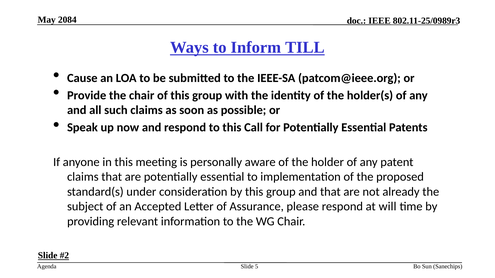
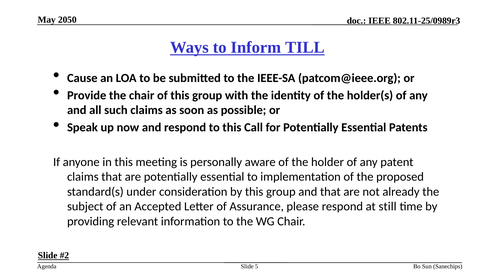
2084: 2084 -> 2050
will: will -> still
